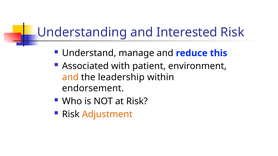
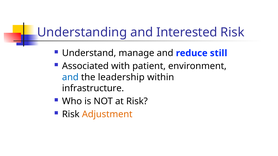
this: this -> still
and at (70, 77) colour: orange -> blue
endorsement: endorsement -> infrastructure
